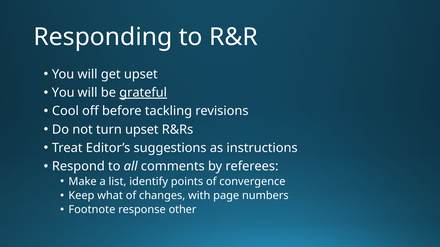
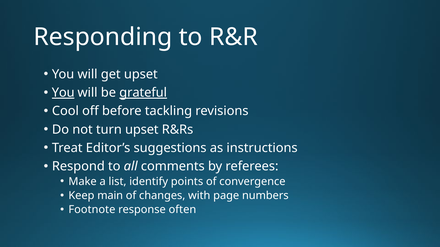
You at (63, 93) underline: none -> present
what: what -> main
other: other -> often
